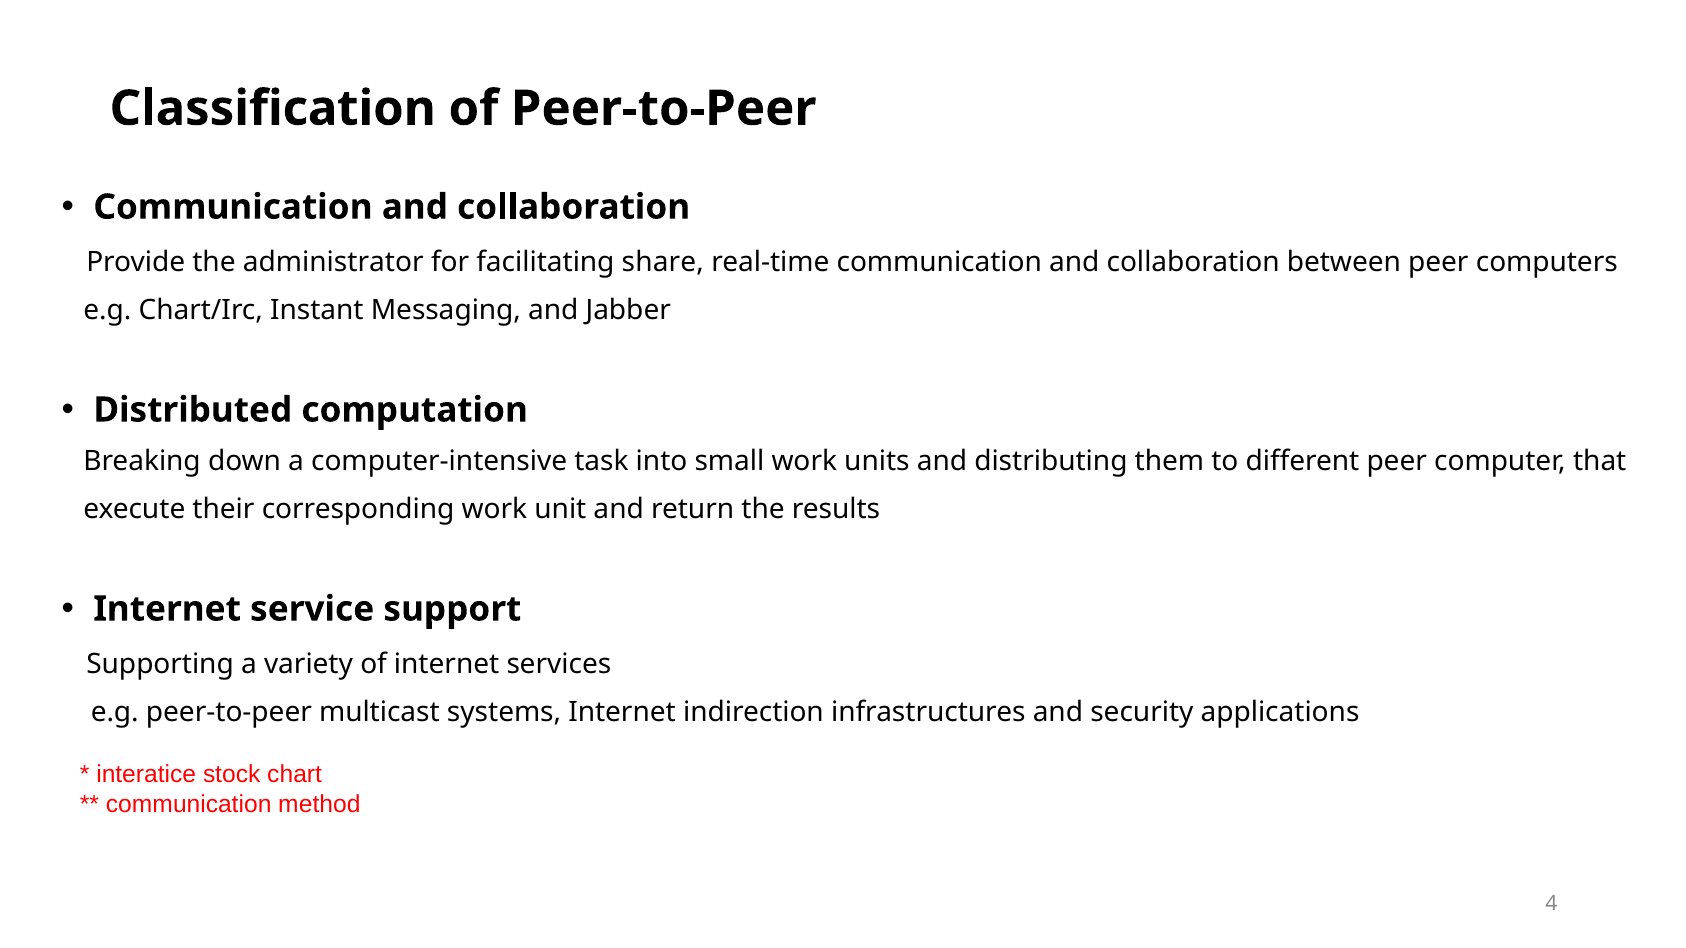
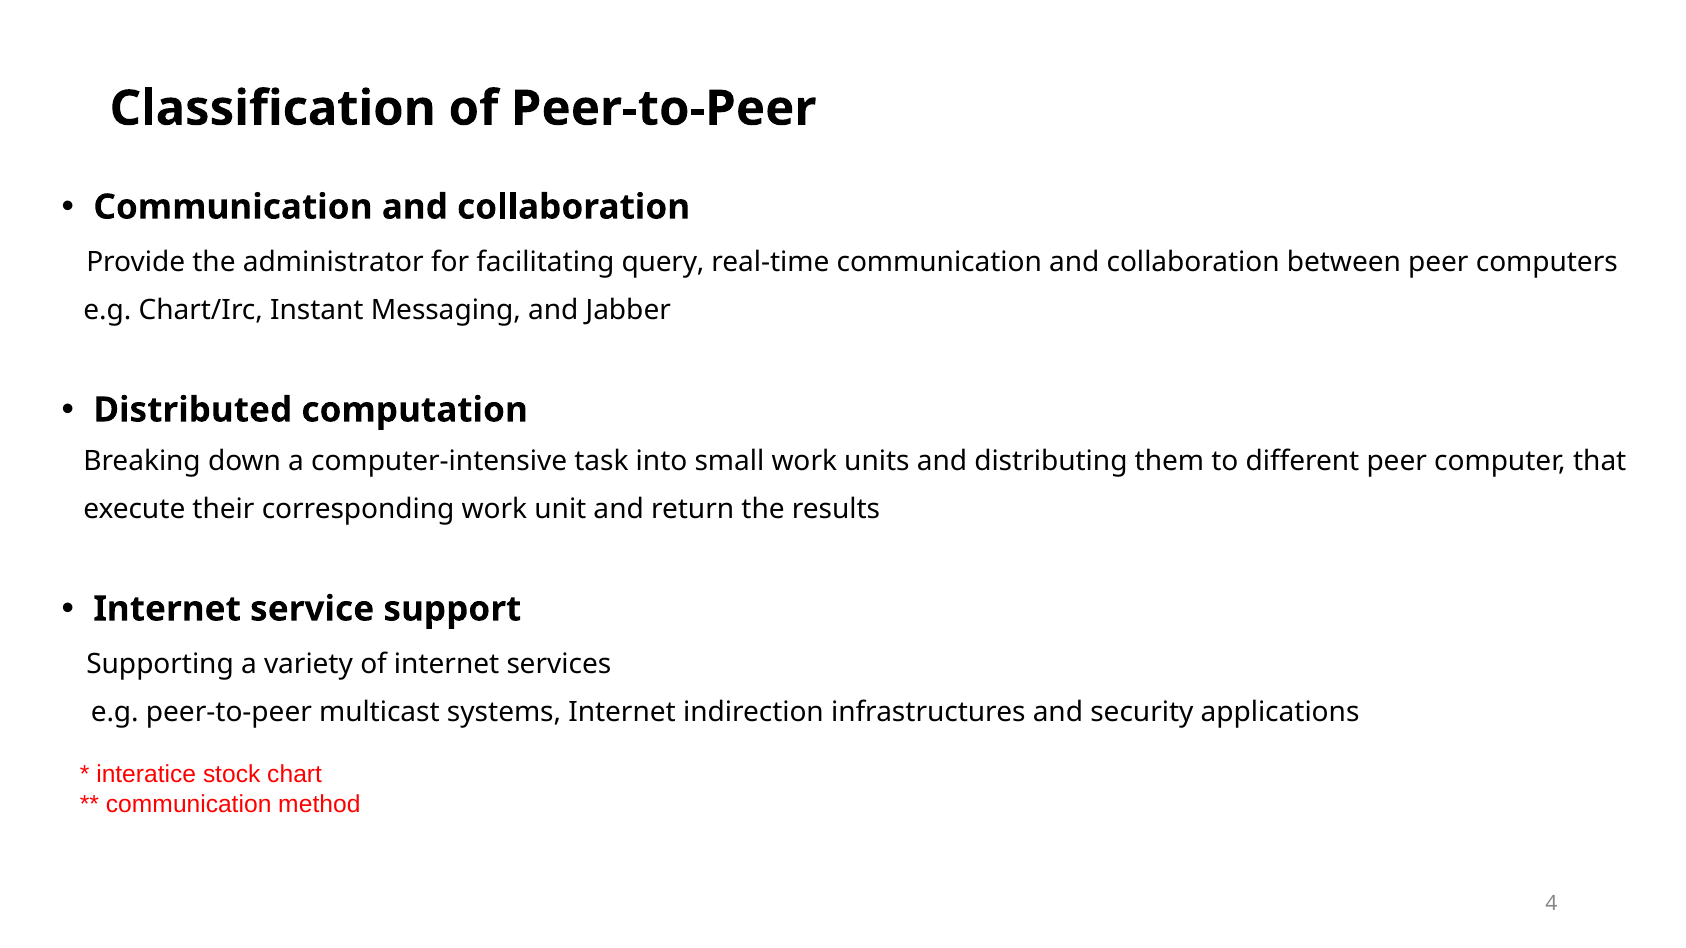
share: share -> query
